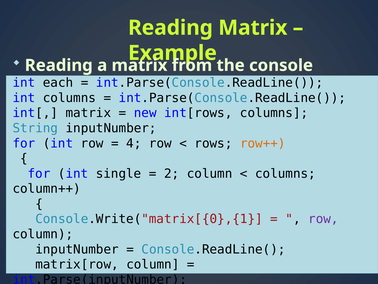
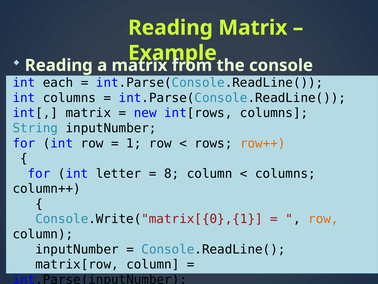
4: 4 -> 1
single: single -> letter
2: 2 -> 8
row at (323, 219) colour: purple -> orange
